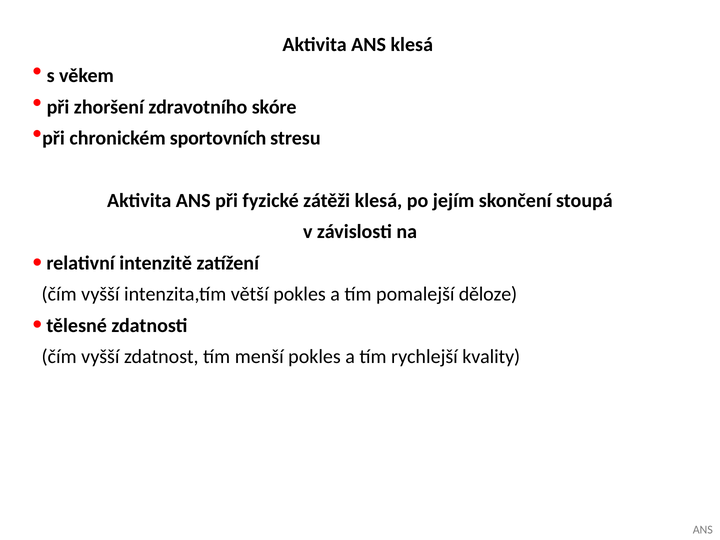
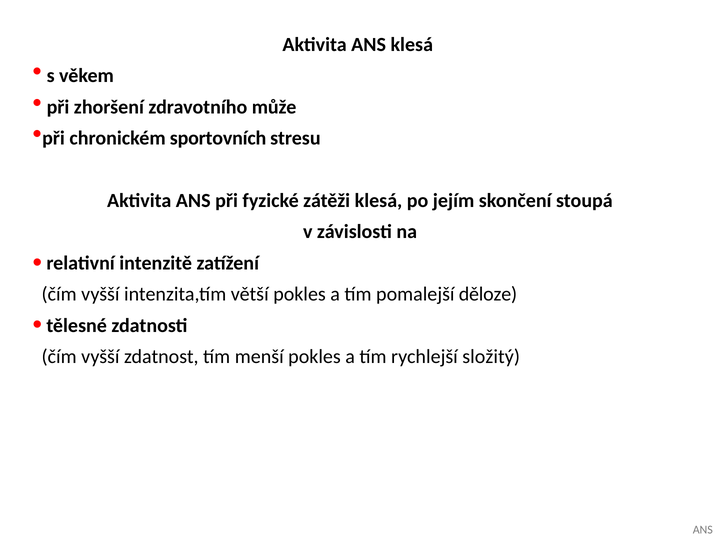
skóre: skóre -> může
kvality: kvality -> složitý
